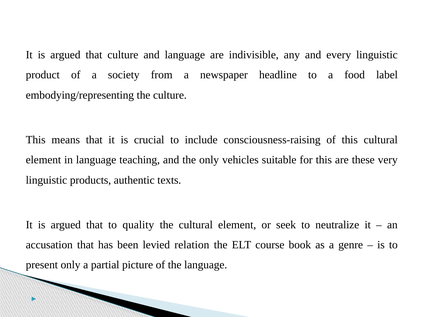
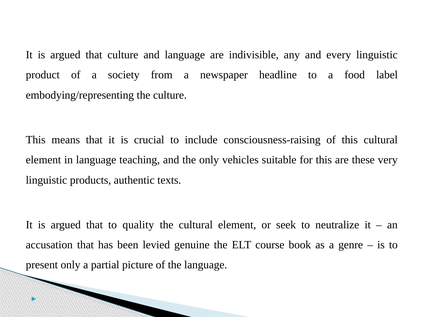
relation: relation -> genuine
